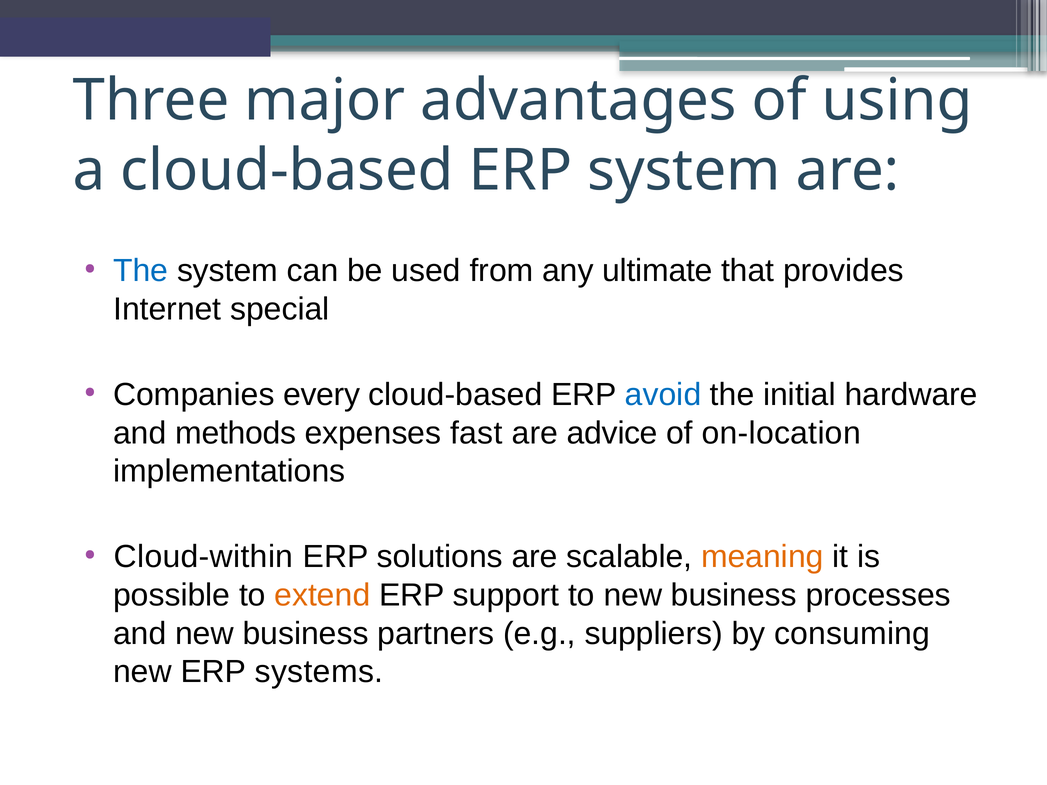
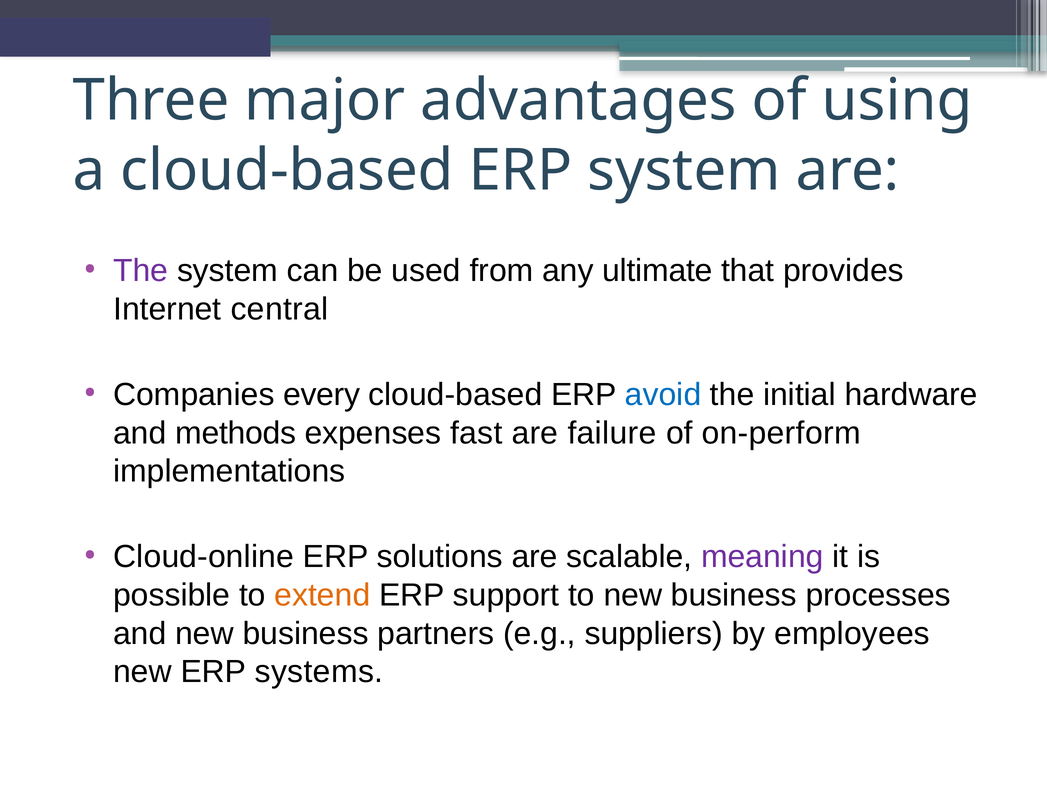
The at (141, 271) colour: blue -> purple
special: special -> central
advice: advice -> failure
on-location: on-location -> on-perform
Cloud-within: Cloud-within -> Cloud-online
meaning colour: orange -> purple
consuming: consuming -> employees
